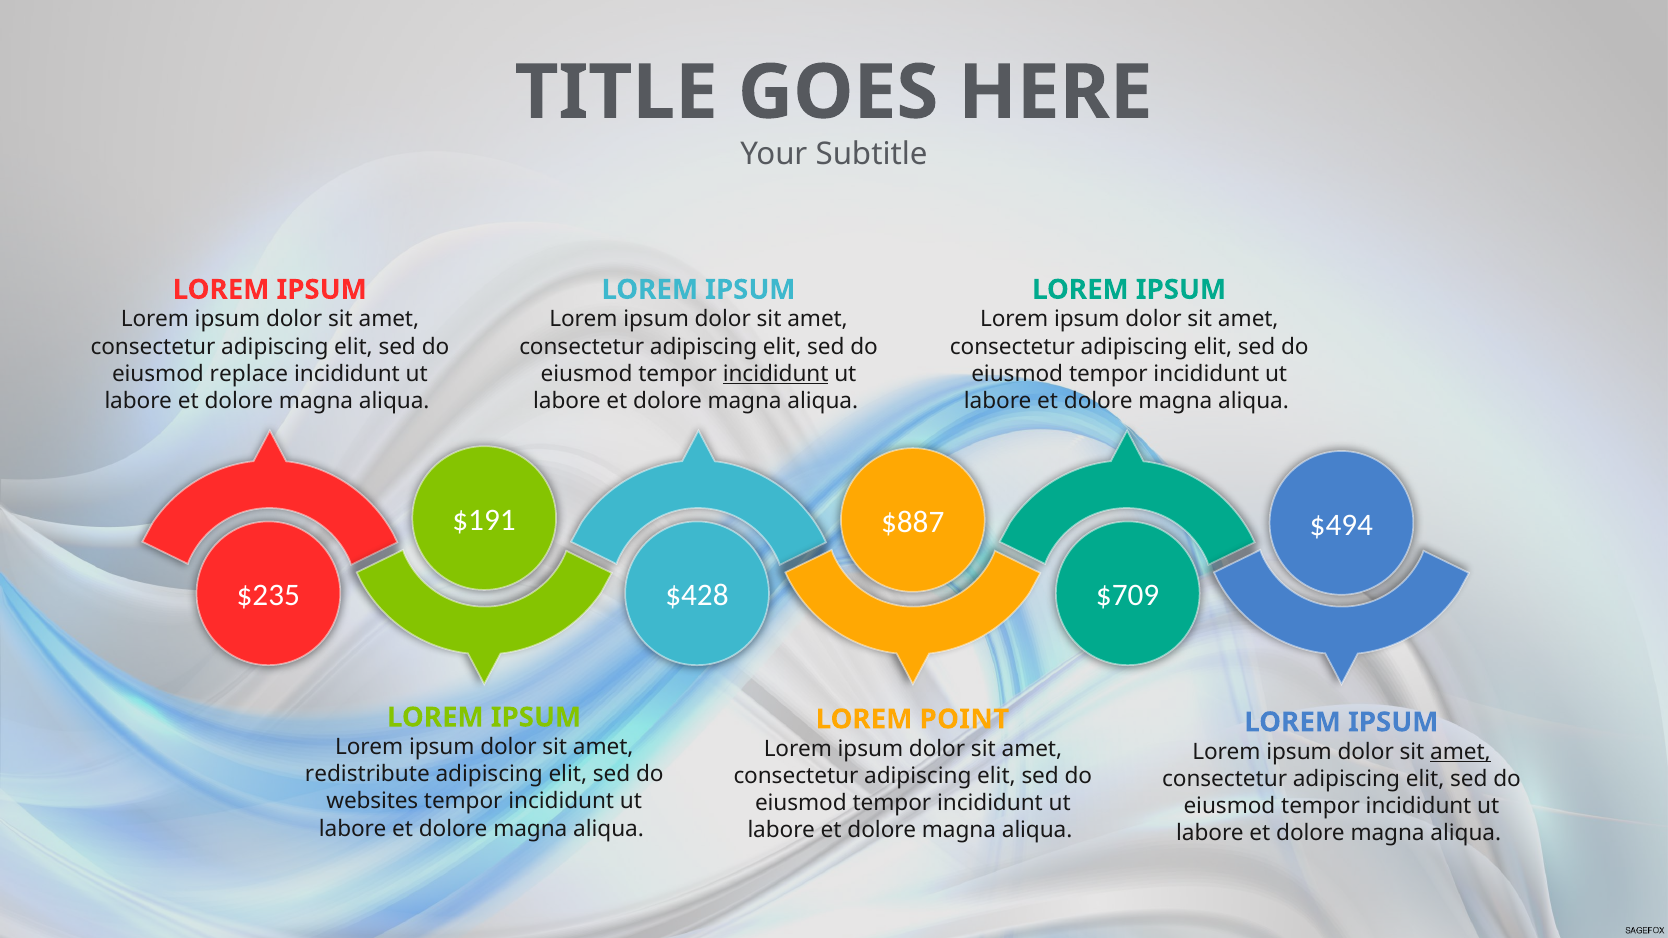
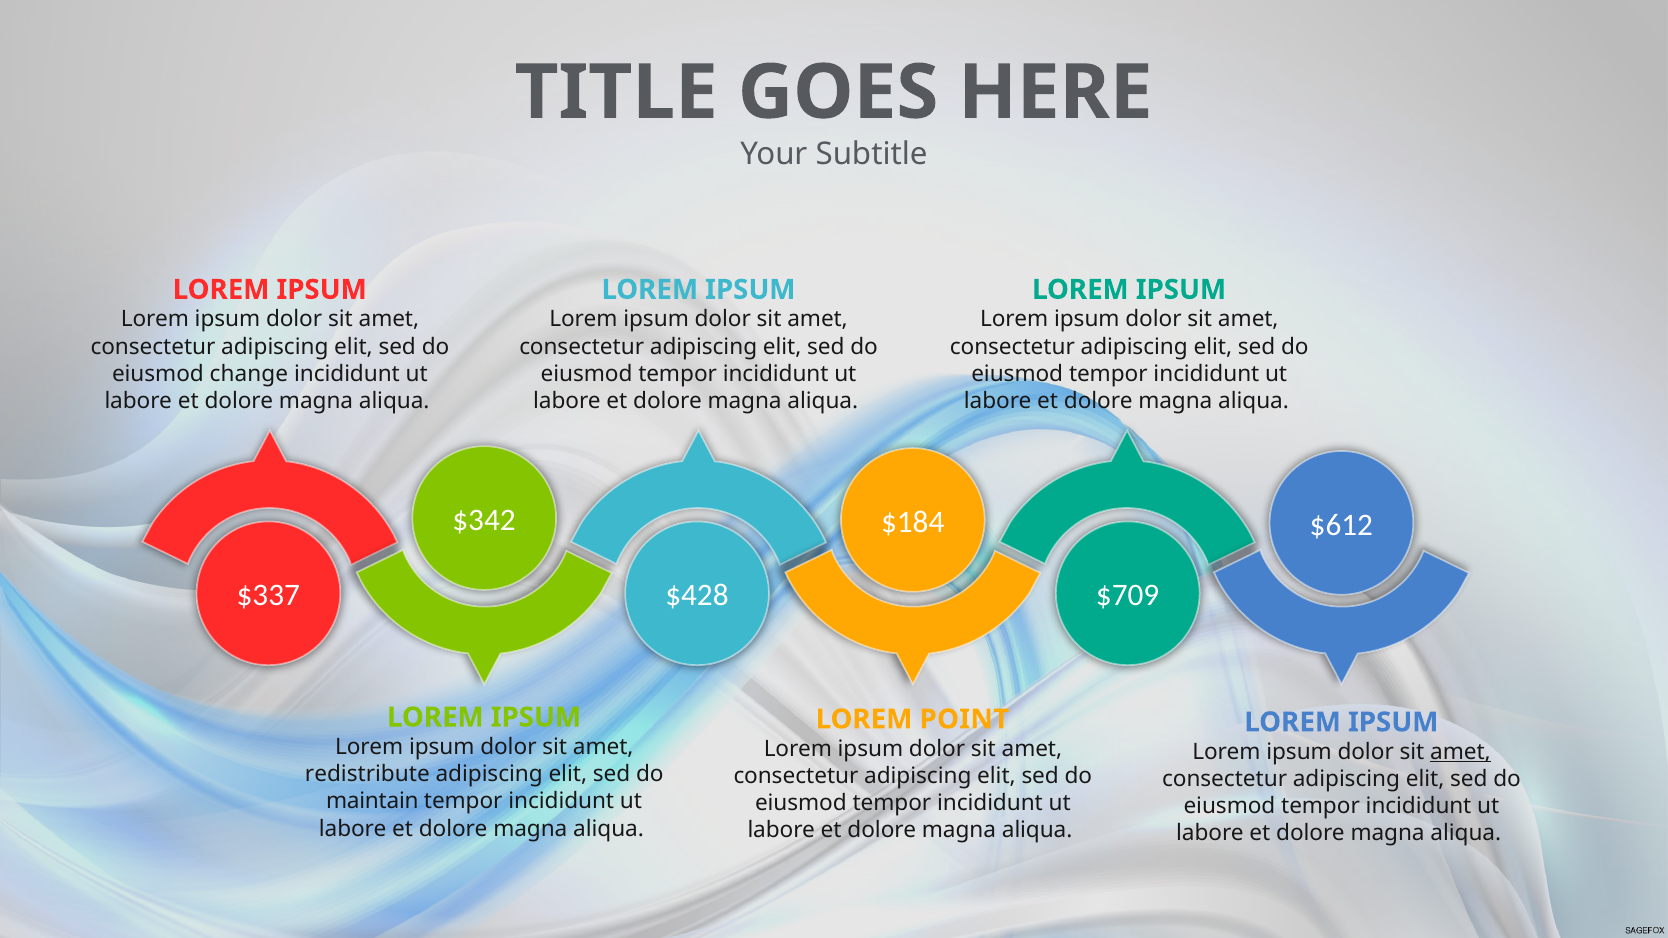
replace: replace -> change
incididunt at (776, 374) underline: present -> none
$191: $191 -> $342
$887: $887 -> $184
$494: $494 -> $612
$235: $235 -> $337
websites: websites -> maintain
